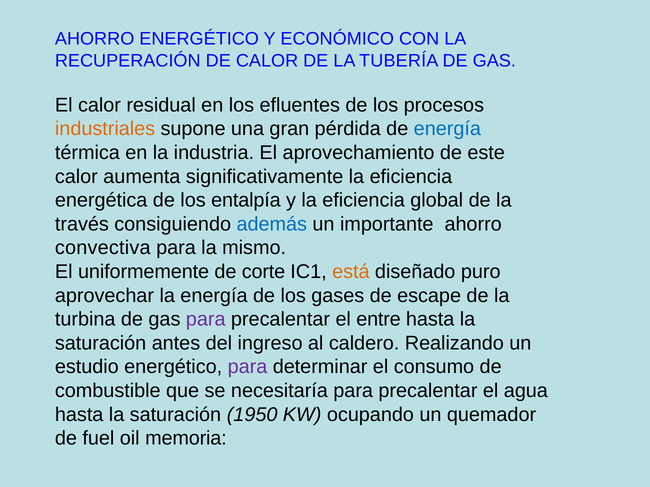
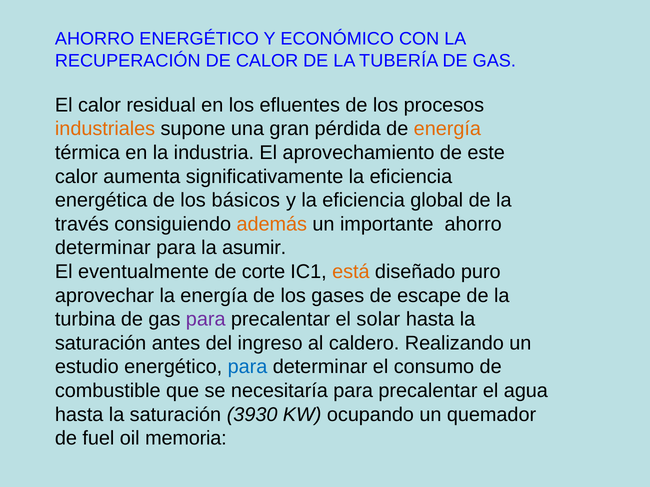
energía at (447, 129) colour: blue -> orange
entalpía: entalpía -> básicos
además colour: blue -> orange
convectiva at (103, 248): convectiva -> determinar
mismo: mismo -> asumir
uniformemente: uniformemente -> eventualmente
entre: entre -> solar
para at (247, 367) colour: purple -> blue
1950: 1950 -> 3930
